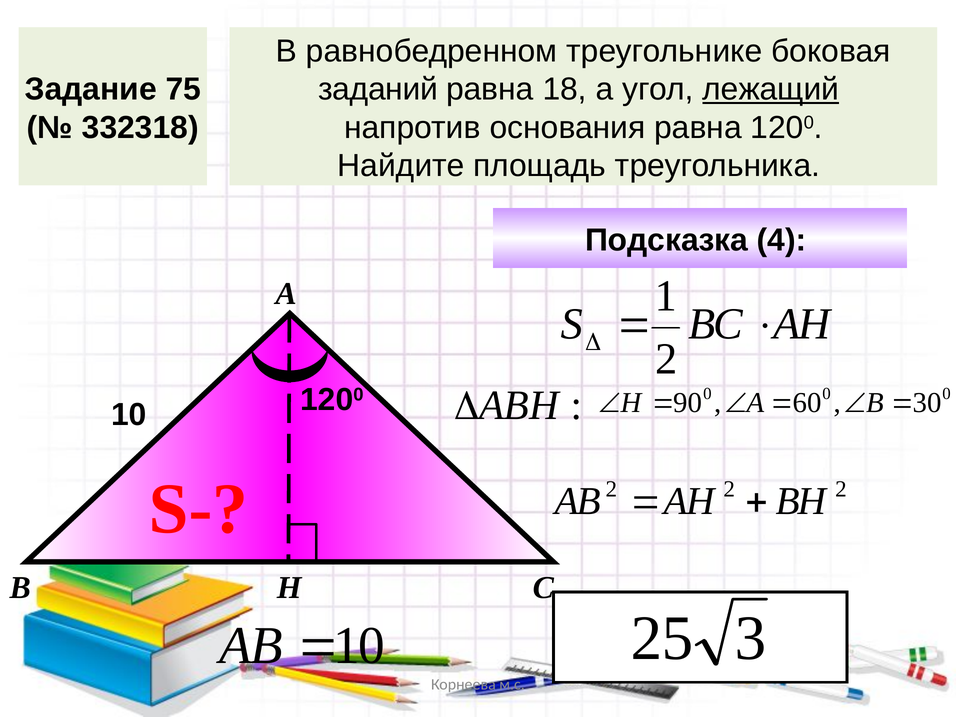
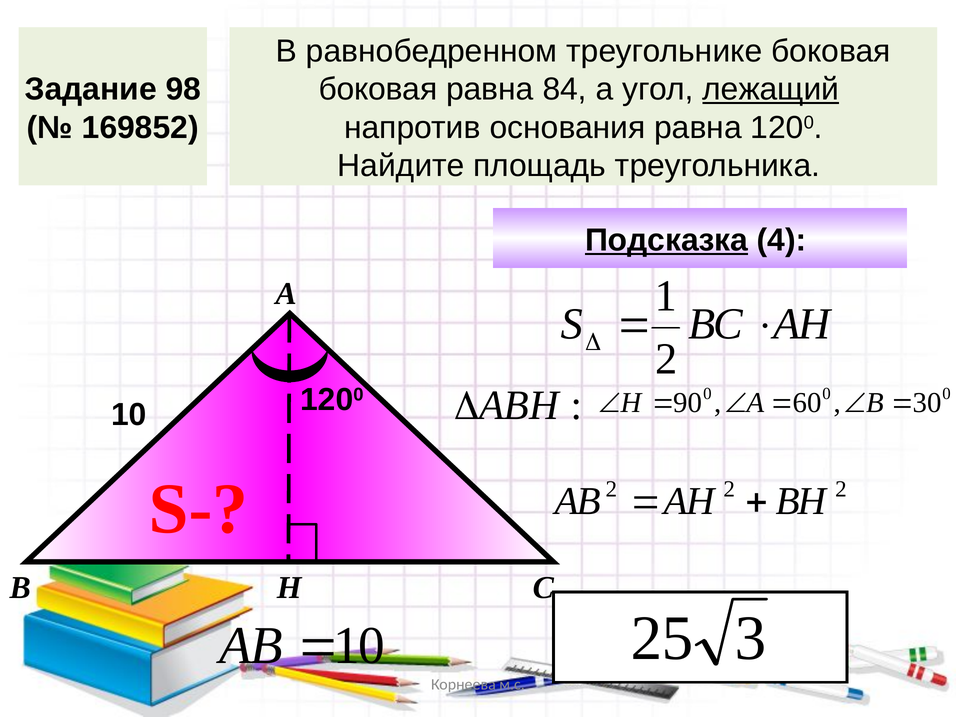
75: 75 -> 98
заданий at (378, 89): заданий -> боковая
18: 18 -> 84
332318: 332318 -> 169852
Подсказка underline: none -> present
